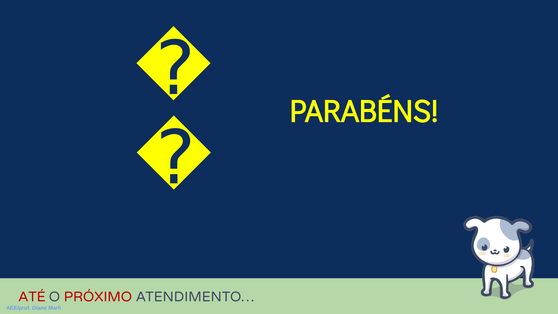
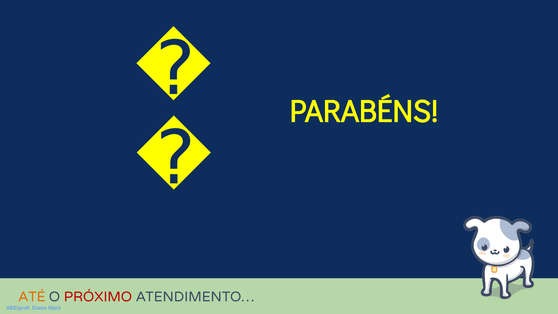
ATÉ colour: red -> orange
